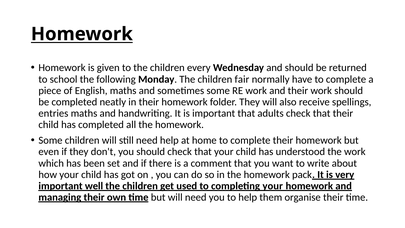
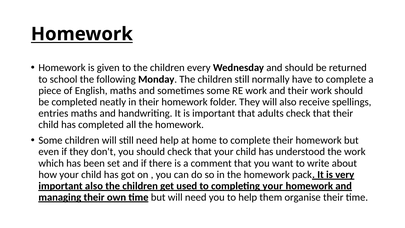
children fair: fair -> still
important well: well -> also
